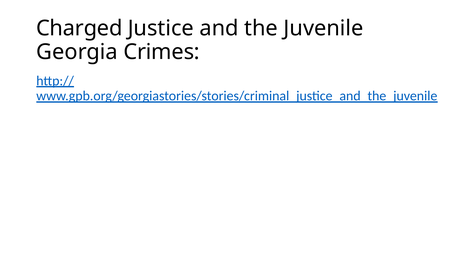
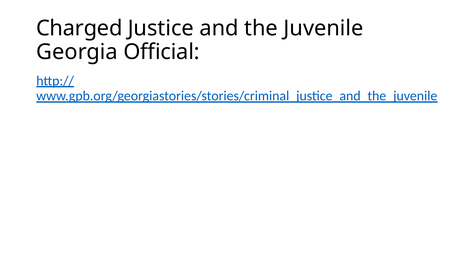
Crimes: Crimes -> Official
